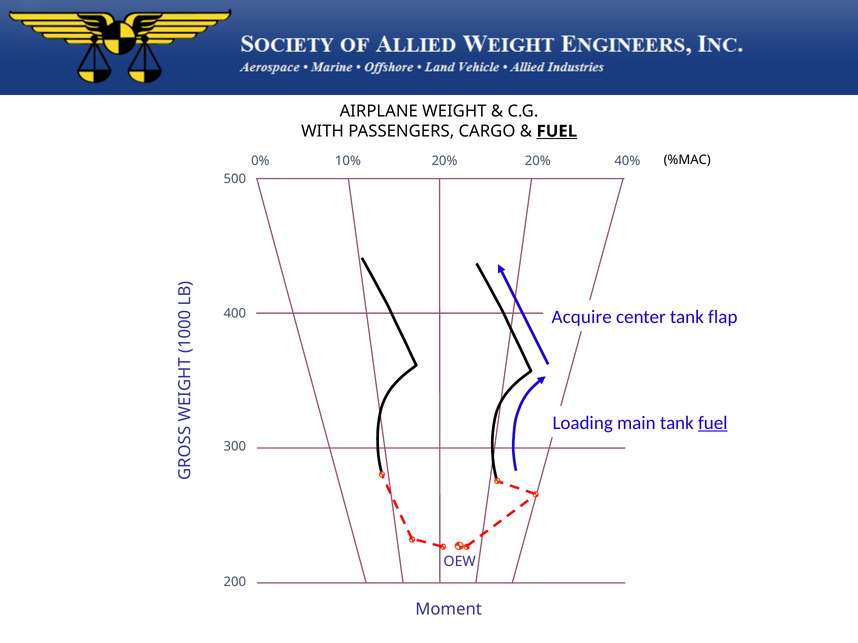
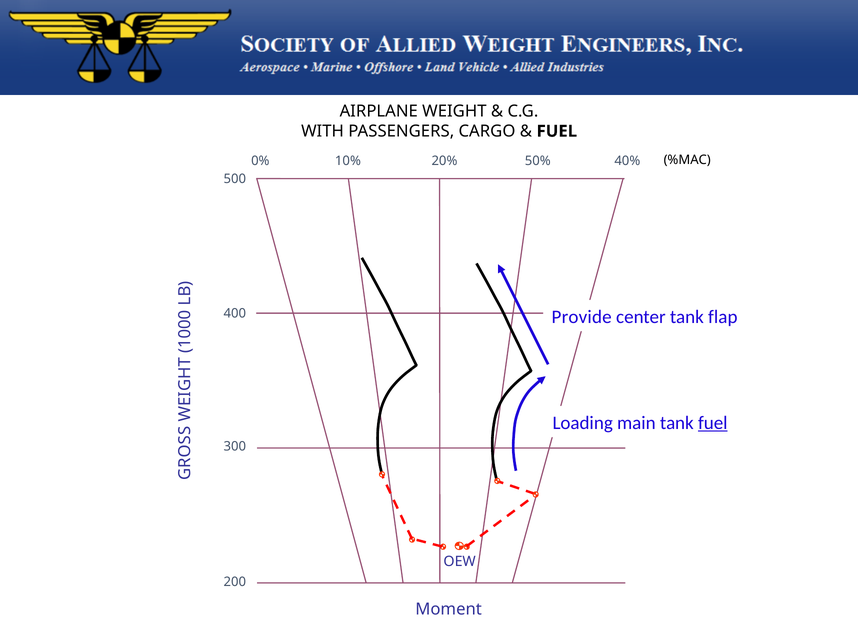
FUEL at (557, 131) underline: present -> none
20% 20%: 20% -> 50%
Acquire: Acquire -> Provide
